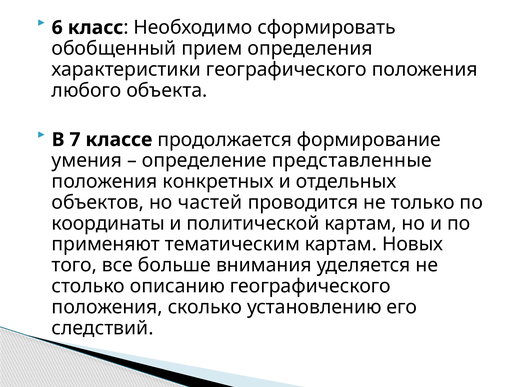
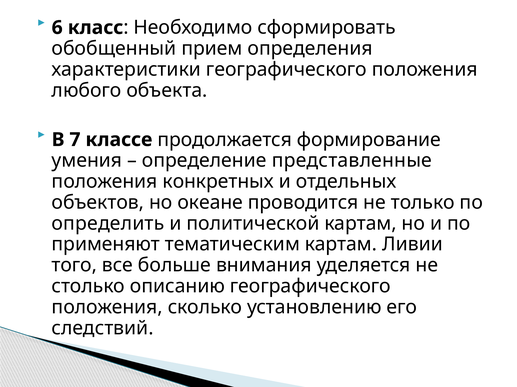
частей: частей -> океане
координаты: координаты -> определить
Новых: Новых -> Ливии
